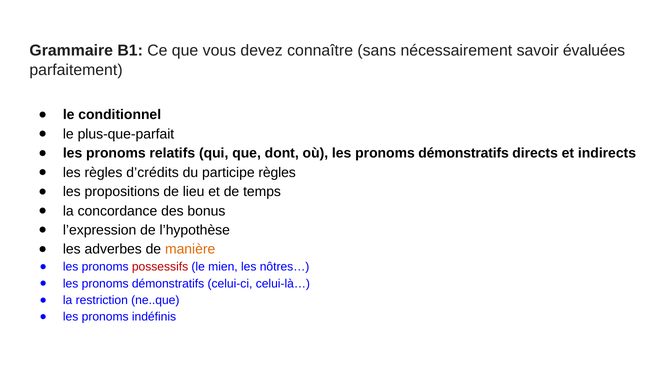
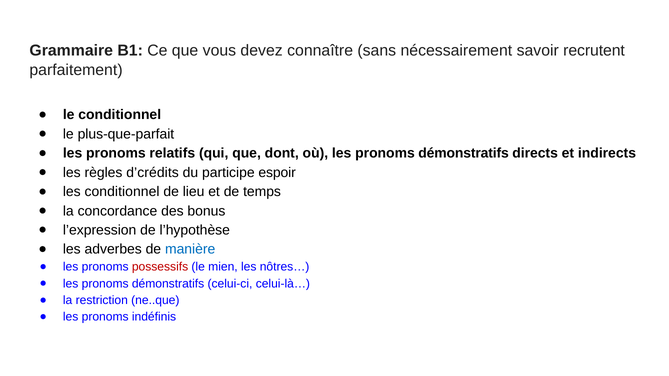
évaluées: évaluées -> recrutent
participe règles: règles -> espoir
les propositions: propositions -> conditionnel
manière colour: orange -> blue
